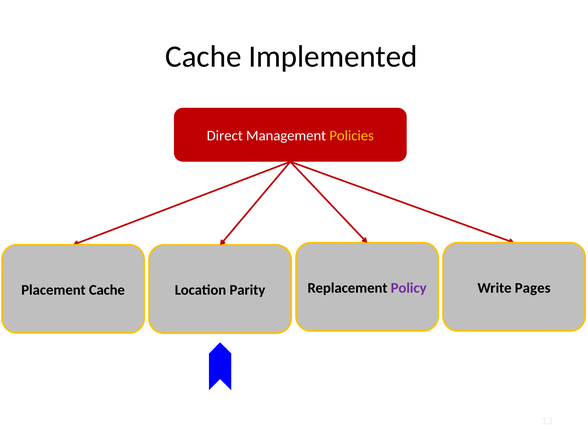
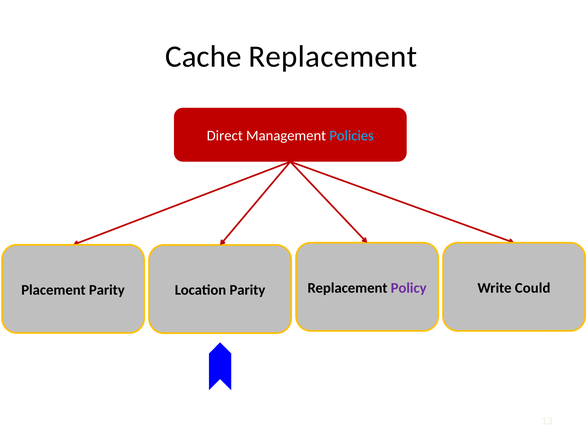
Cache Implemented: Implemented -> Replacement
Policies colour: yellow -> light blue
Placement Cache: Cache -> Parity
Pages: Pages -> Could
